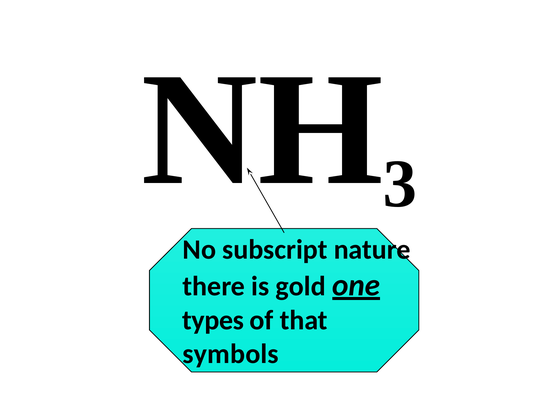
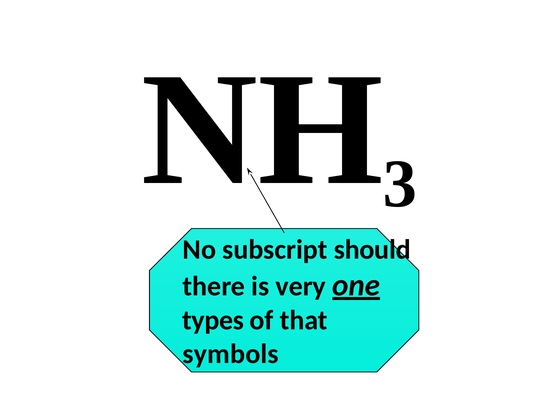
nature: nature -> should
gold: gold -> very
